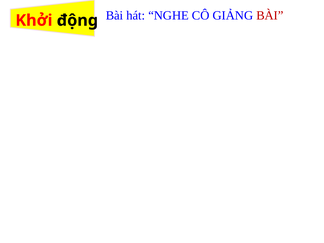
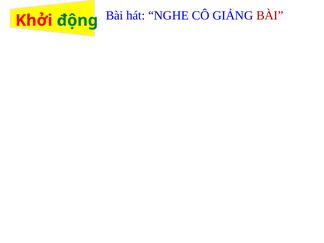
động colour: black -> green
